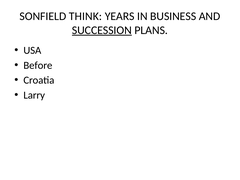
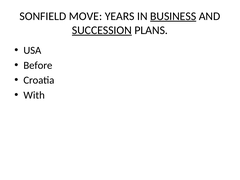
THINK: THINK -> MOVE
BUSINESS underline: none -> present
Larry: Larry -> With
